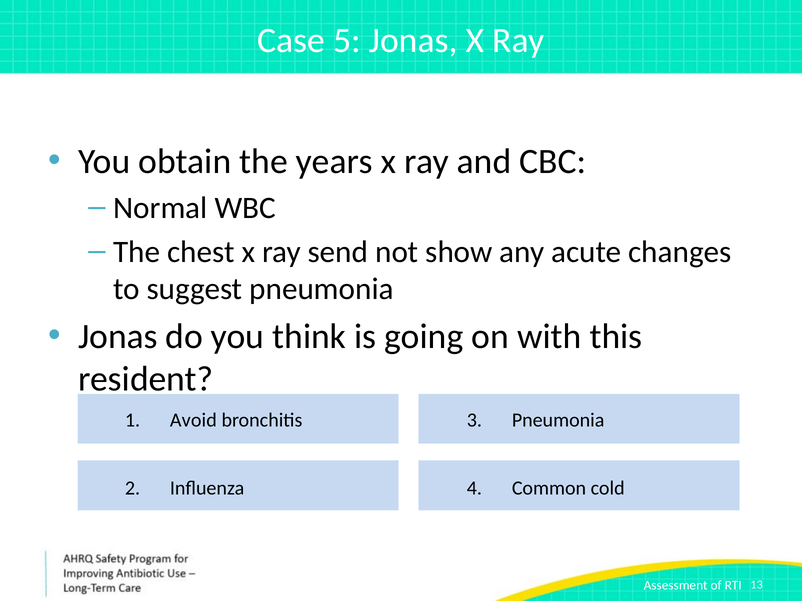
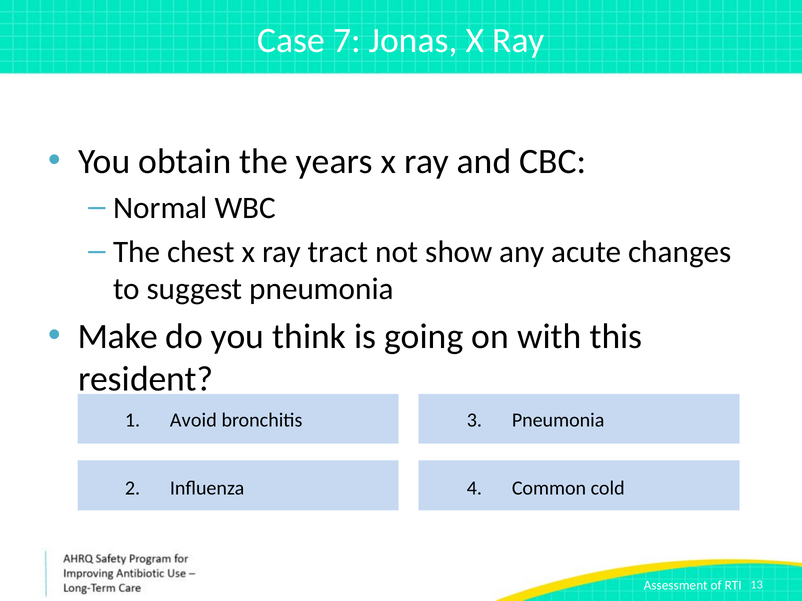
5: 5 -> 7
send: send -> tract
Jonas at (118, 337): Jonas -> Make
